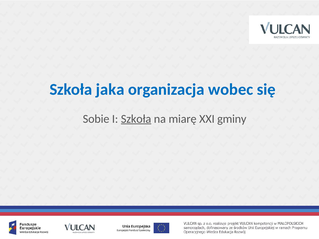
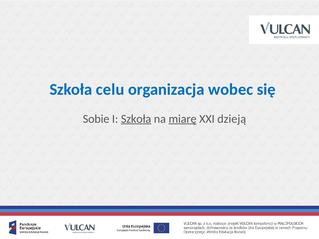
jaka: jaka -> celu
miarę underline: none -> present
gminy: gminy -> dzieją
